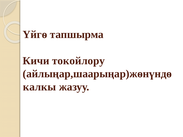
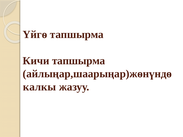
Кичи токойлору: токойлору -> тапшырма
